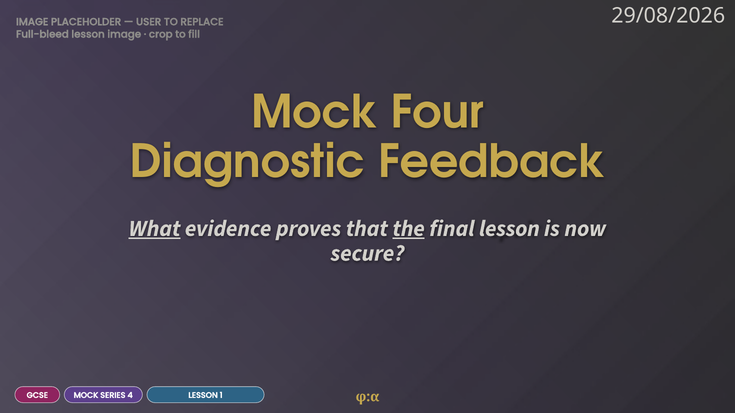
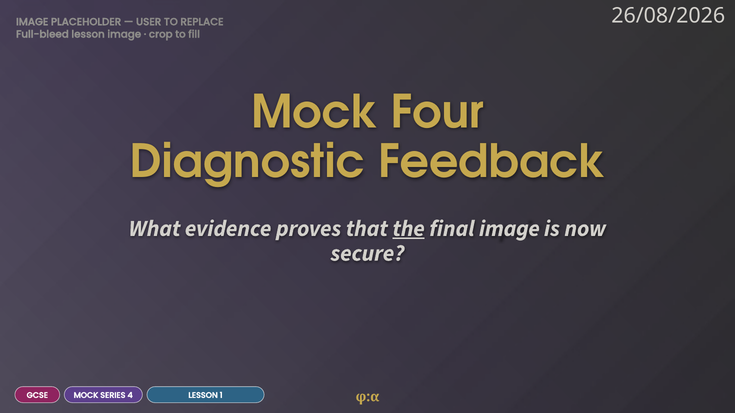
29/08/2026: 29/08/2026 -> 26/08/2026
What underline: present -> none
final lesson: lesson -> image
